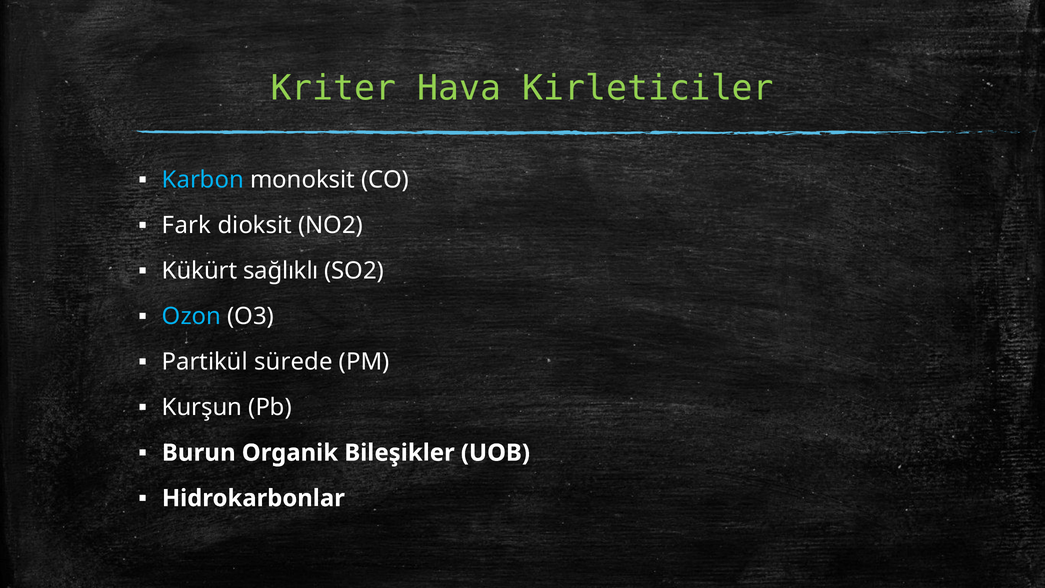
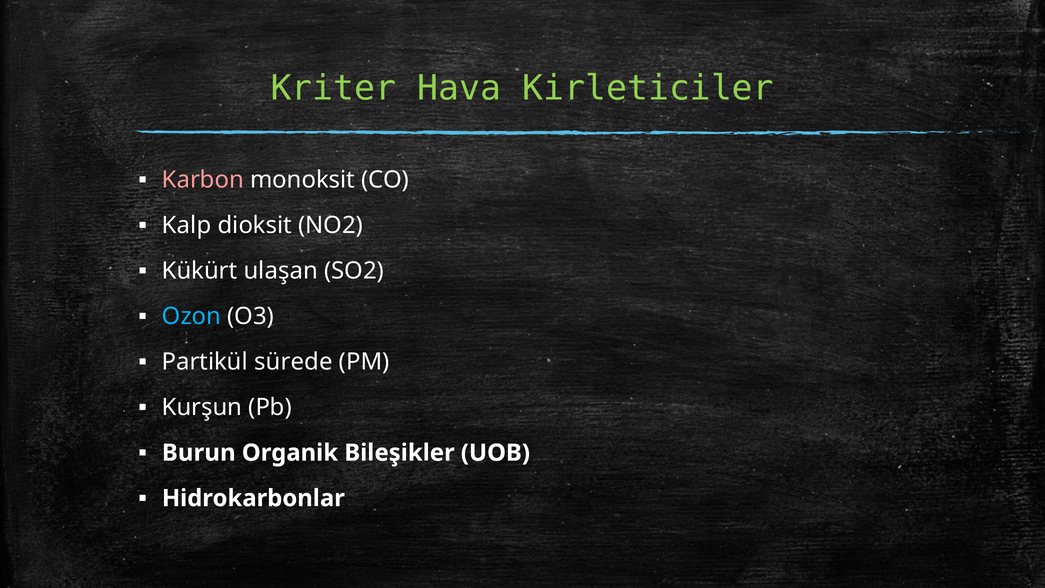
Karbon colour: light blue -> pink
Fark: Fark -> Kalp
sağlıklı: sağlıklı -> ulaşan
